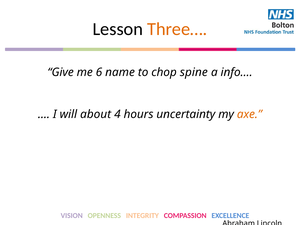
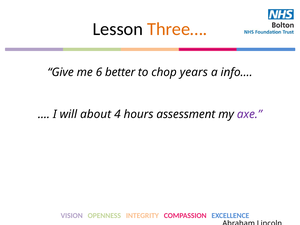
name: name -> better
spine: spine -> years
uncertainty: uncertainty -> assessment
axe colour: orange -> purple
